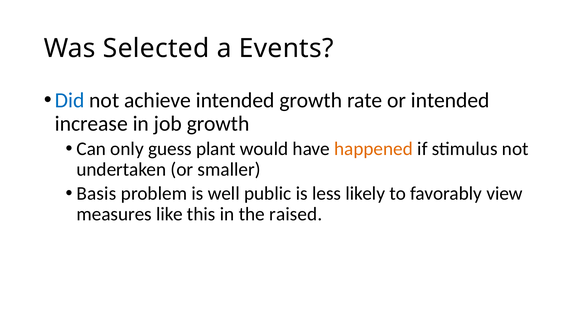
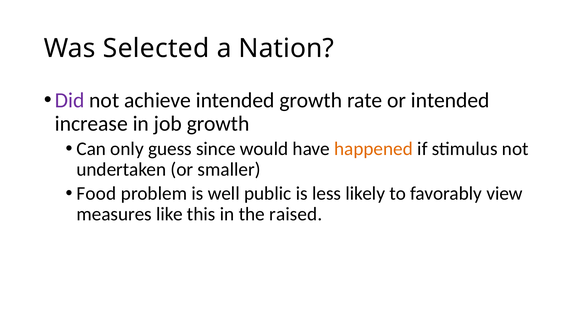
Events: Events -> Nation
Did colour: blue -> purple
plant: plant -> since
Basis: Basis -> Food
